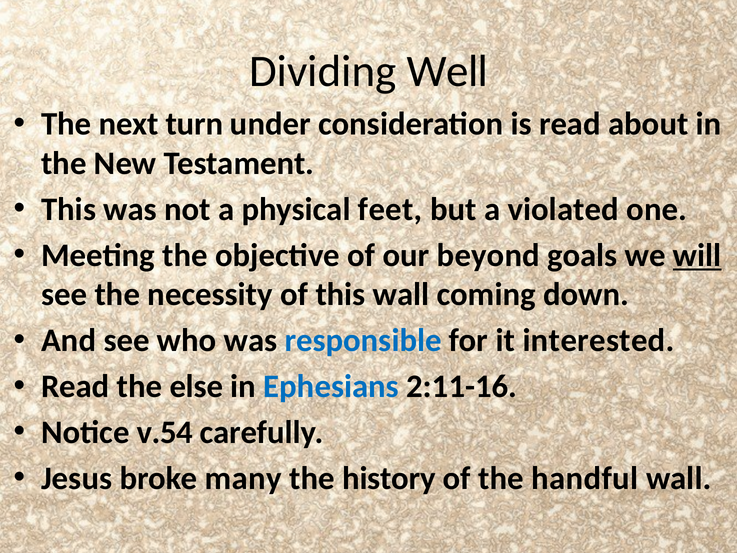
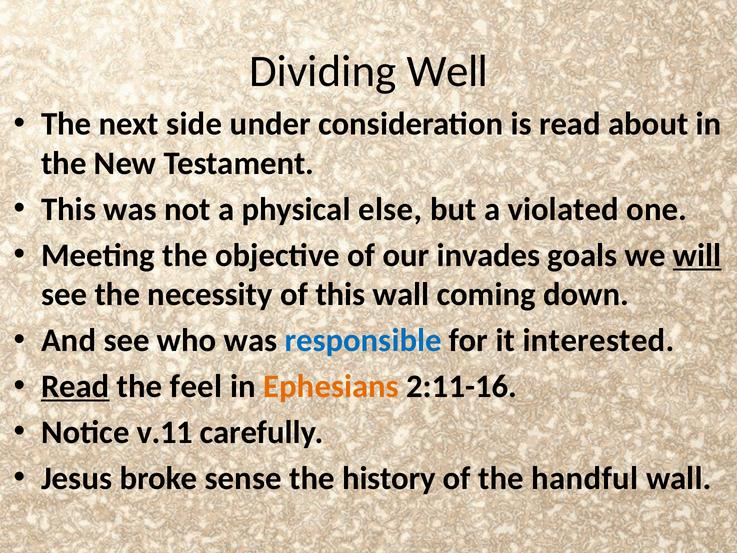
turn: turn -> side
feet: feet -> else
beyond: beyond -> invades
Read at (75, 386) underline: none -> present
else: else -> feel
Ephesians colour: blue -> orange
v.54: v.54 -> v.11
many: many -> sense
